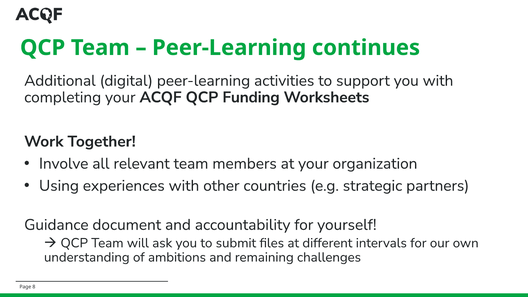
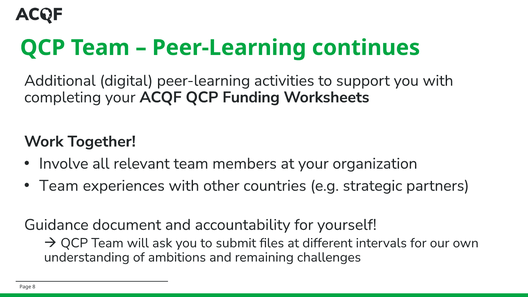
Using at (59, 186): Using -> Team
